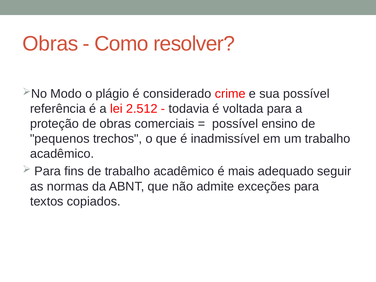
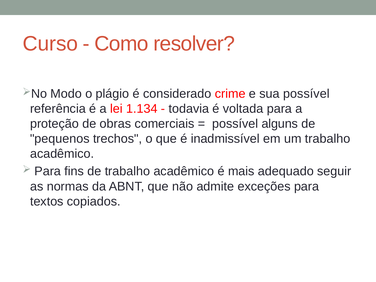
Obras at (50, 44): Obras -> Curso
2.512: 2.512 -> 1.134
ensino: ensino -> alguns
